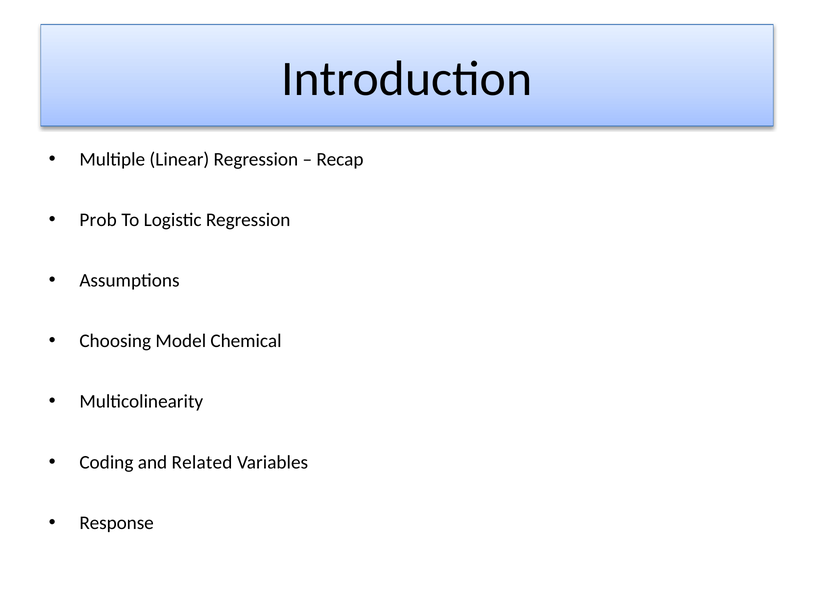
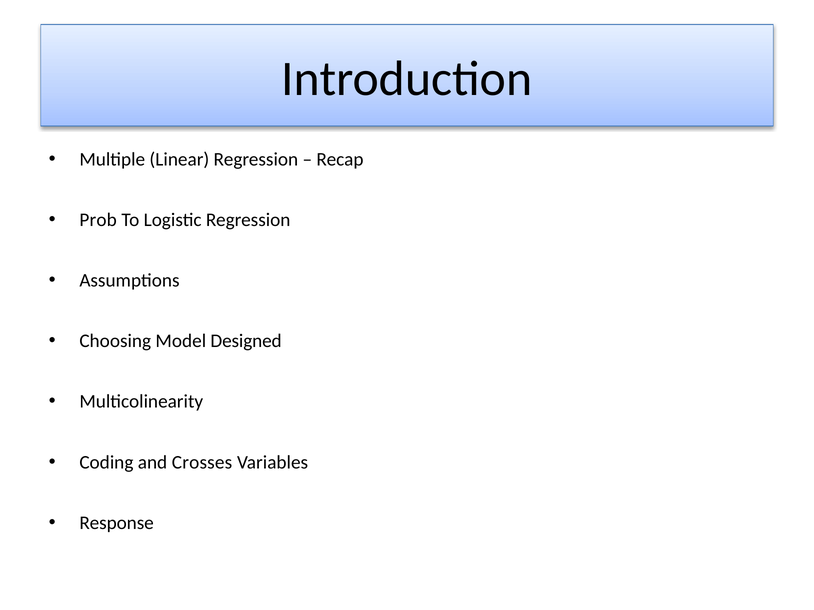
Chemical: Chemical -> Designed
Related: Related -> Crosses
